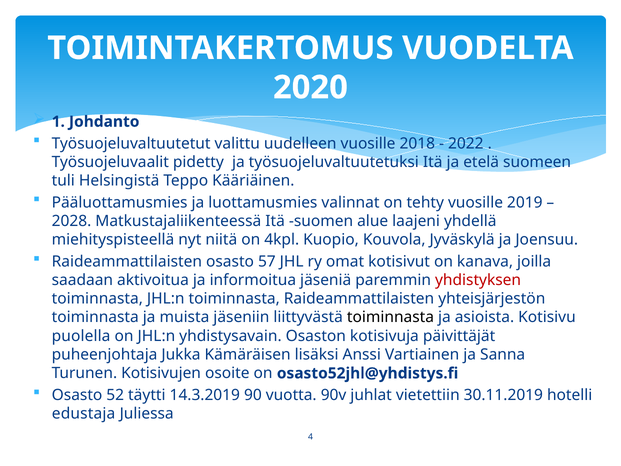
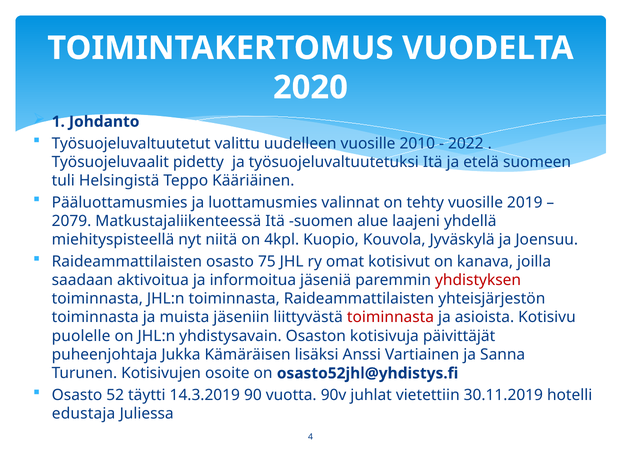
2018: 2018 -> 2010
2028: 2028 -> 2079
57: 57 -> 75
toiminnasta at (390, 317) colour: black -> red
puolella: puolella -> puolelle
